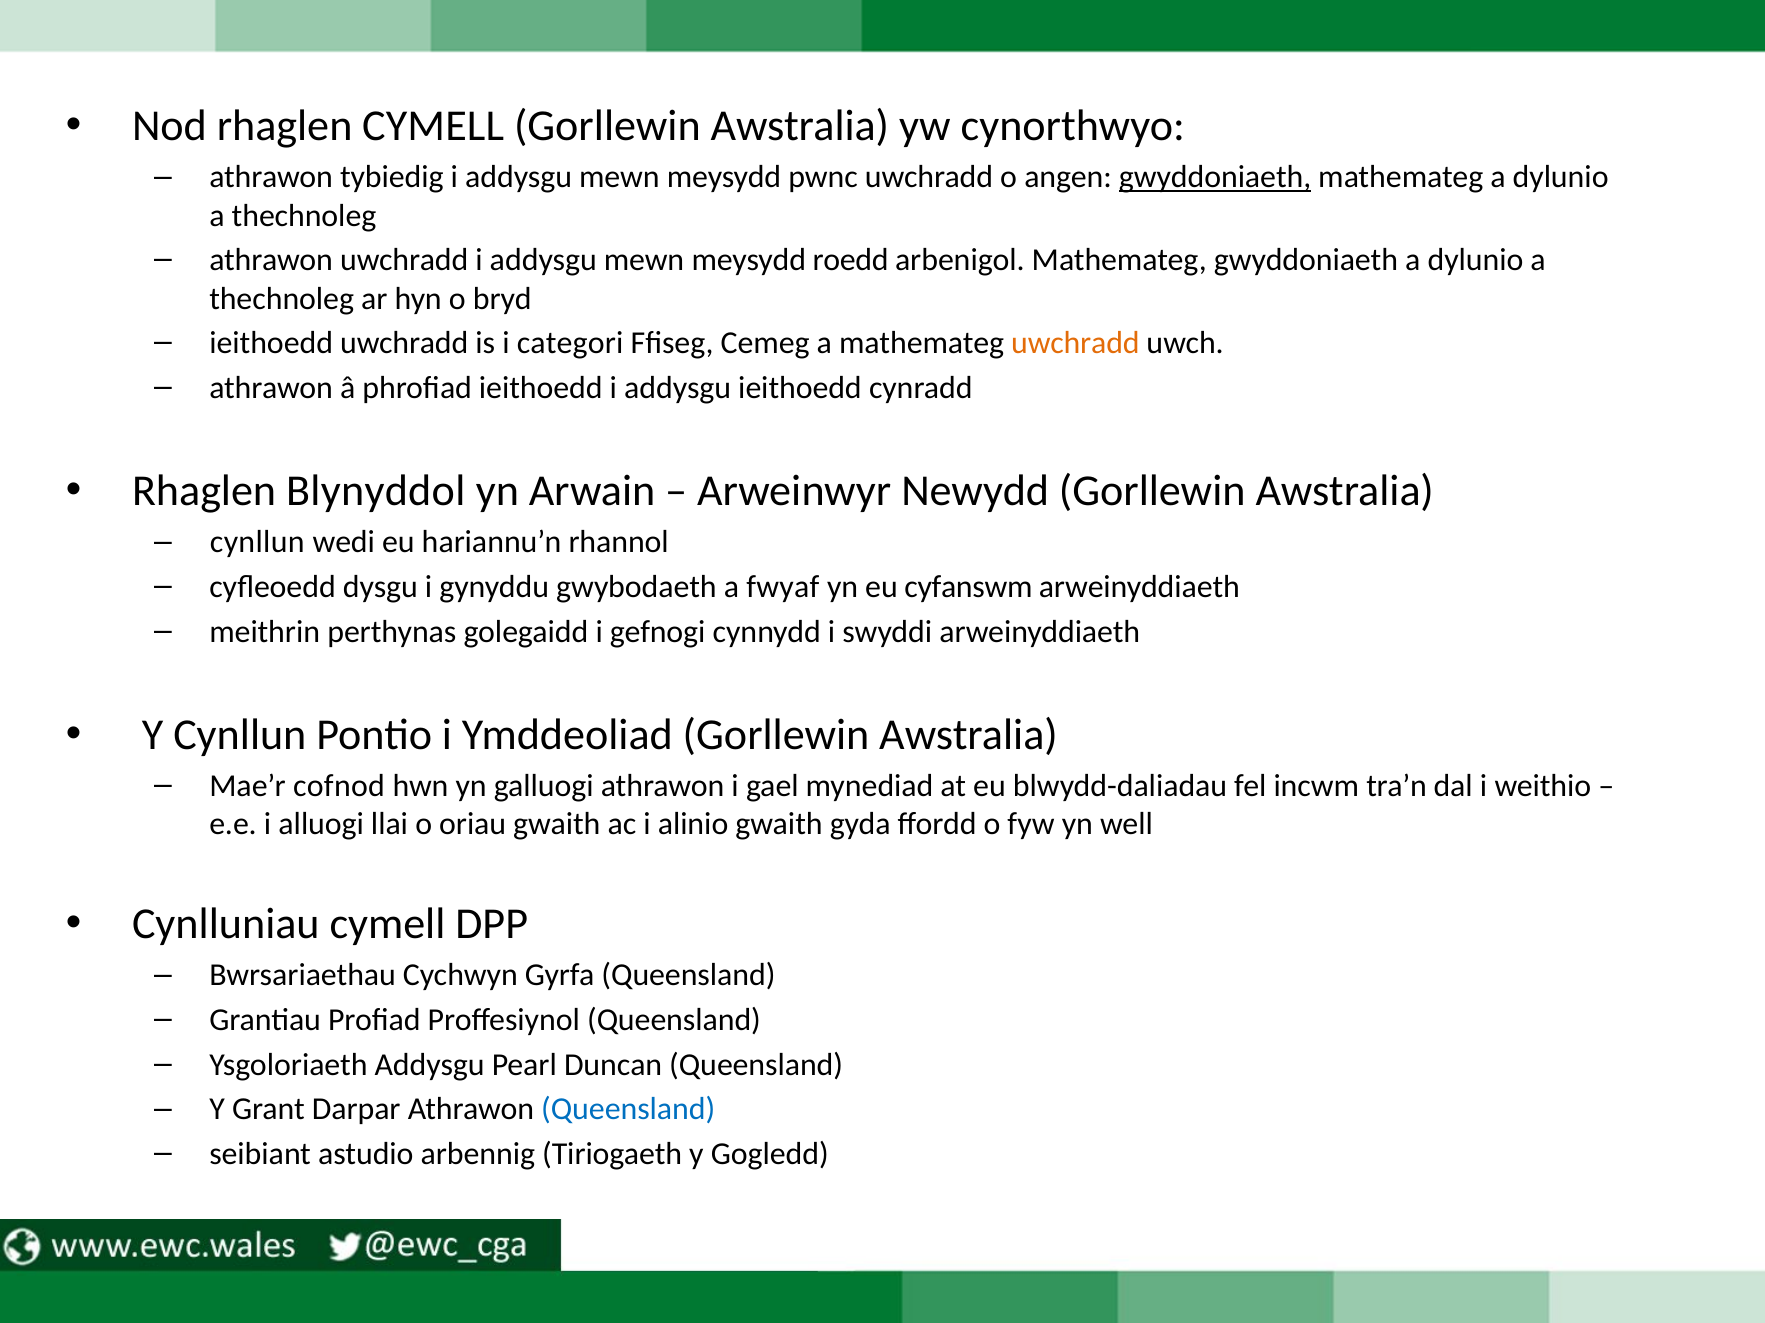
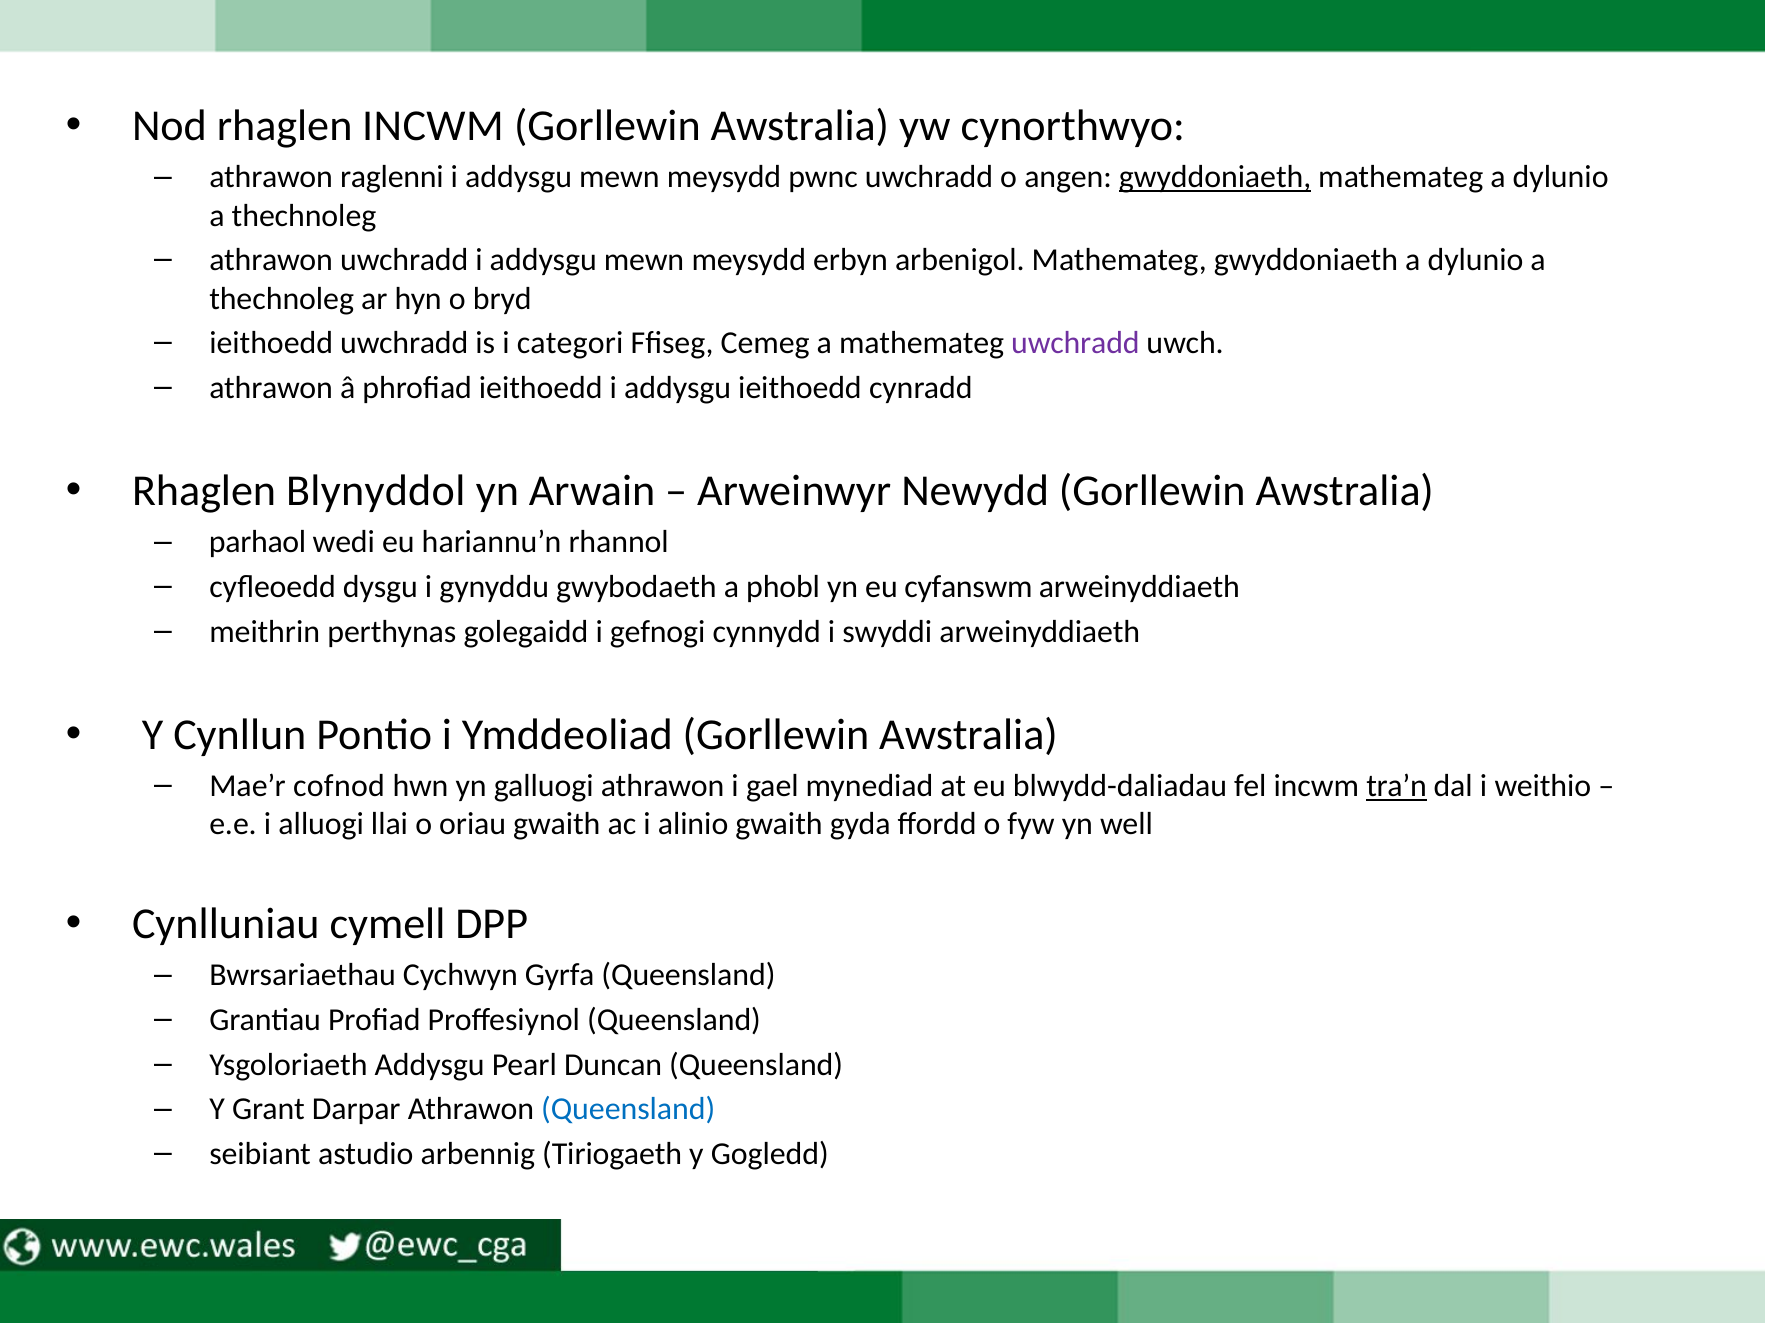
rhaglen CYMELL: CYMELL -> INCWM
tybiedig: tybiedig -> raglenni
roedd: roedd -> erbyn
uwchradd at (1075, 343) colour: orange -> purple
cynllun at (257, 543): cynllun -> parhaol
fwyaf: fwyaf -> phobl
tra’n underline: none -> present
